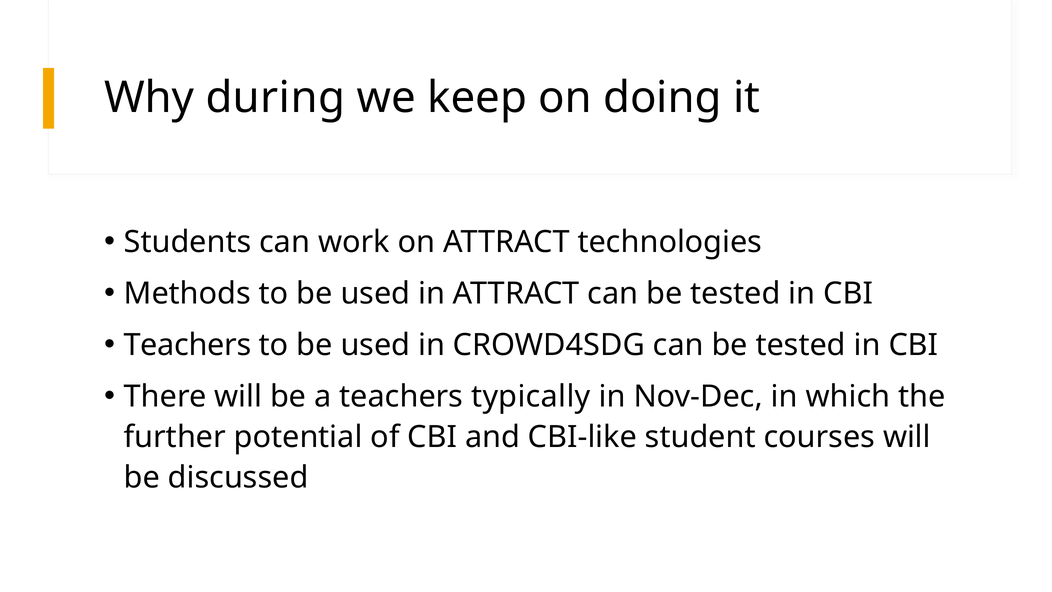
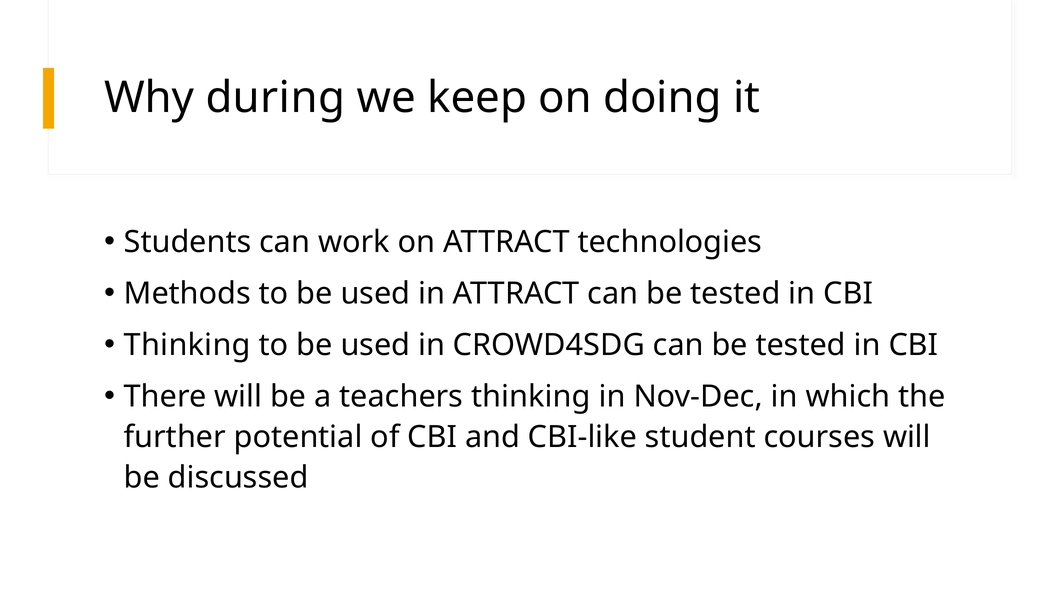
Teachers at (188, 345): Teachers -> Thinking
teachers typically: typically -> thinking
